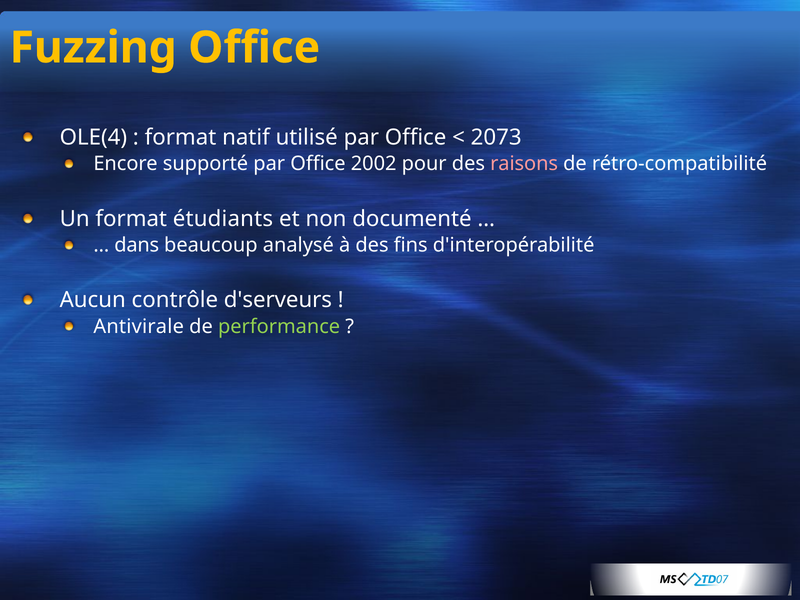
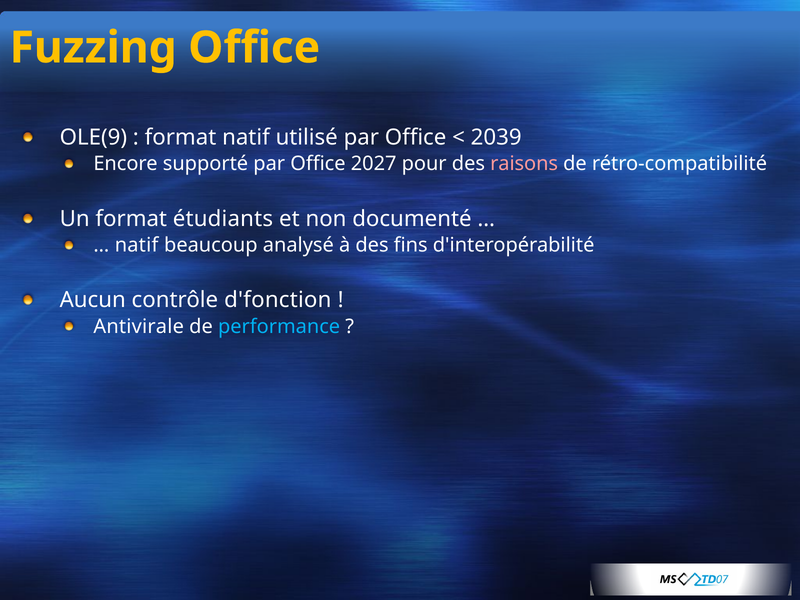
OLE(4: OLE(4 -> OLE(9
2073: 2073 -> 2039
2002: 2002 -> 2027
dans at (137, 245): dans -> natif
d'serveurs: d'serveurs -> d'fonction
performance colour: light green -> light blue
